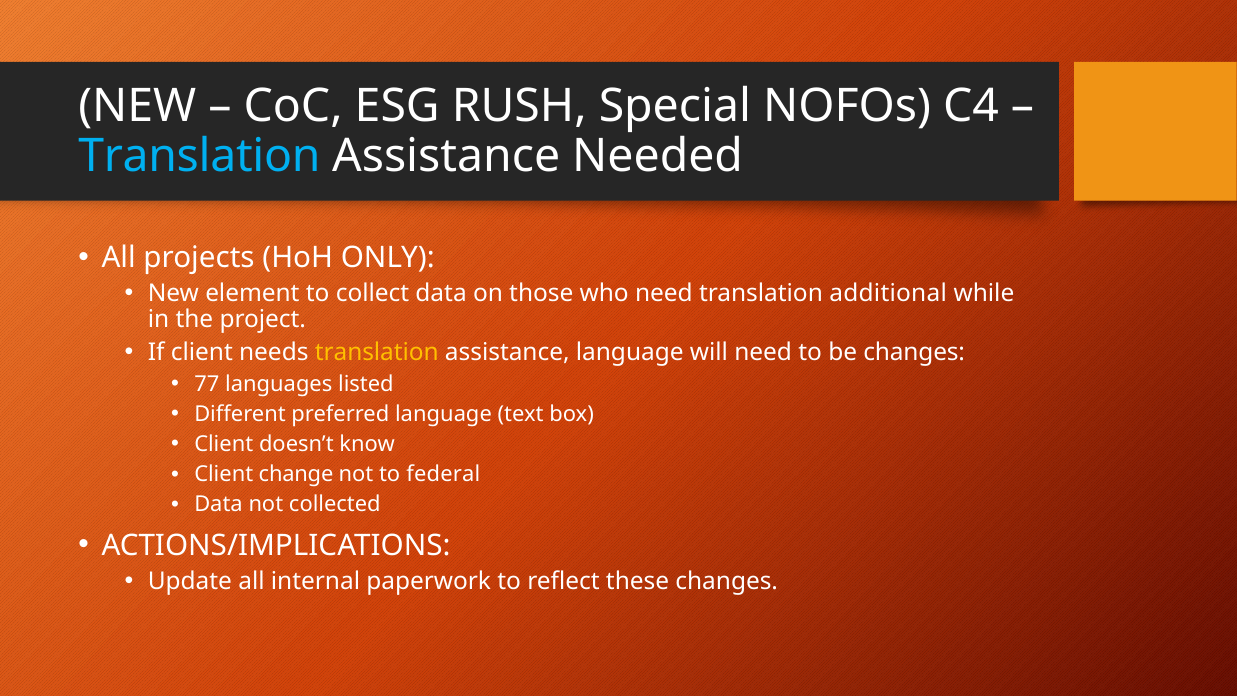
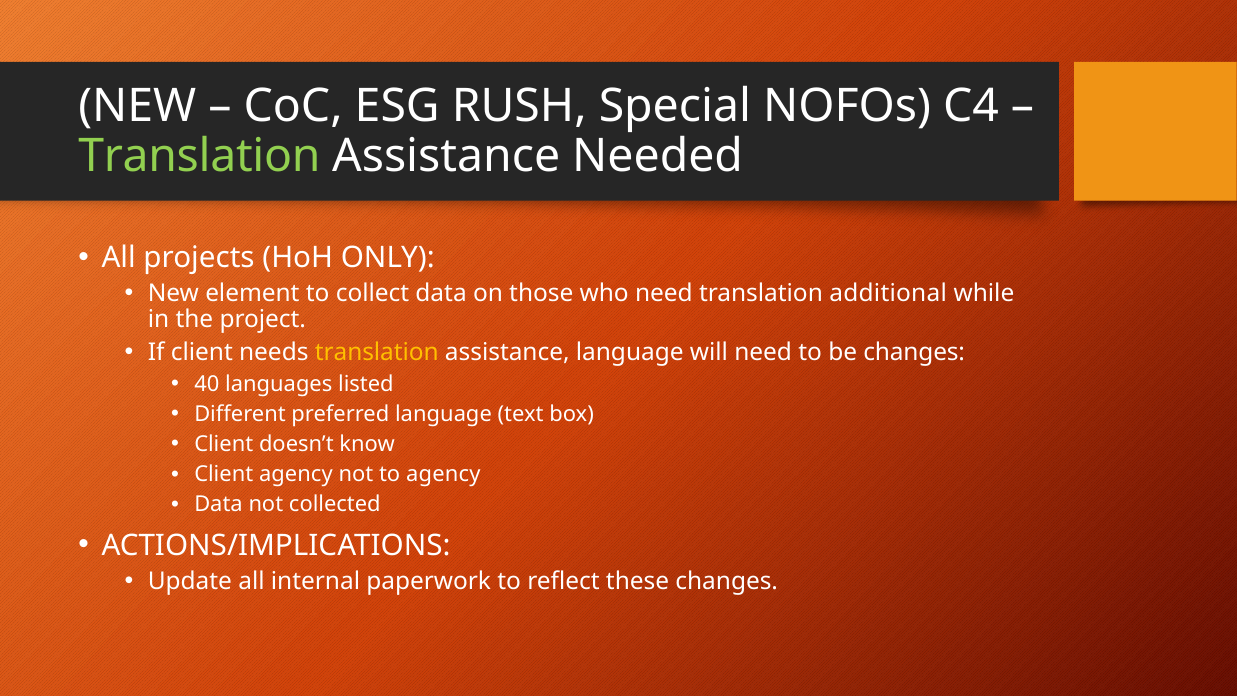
Translation at (199, 156) colour: light blue -> light green
77: 77 -> 40
Client change: change -> agency
to federal: federal -> agency
